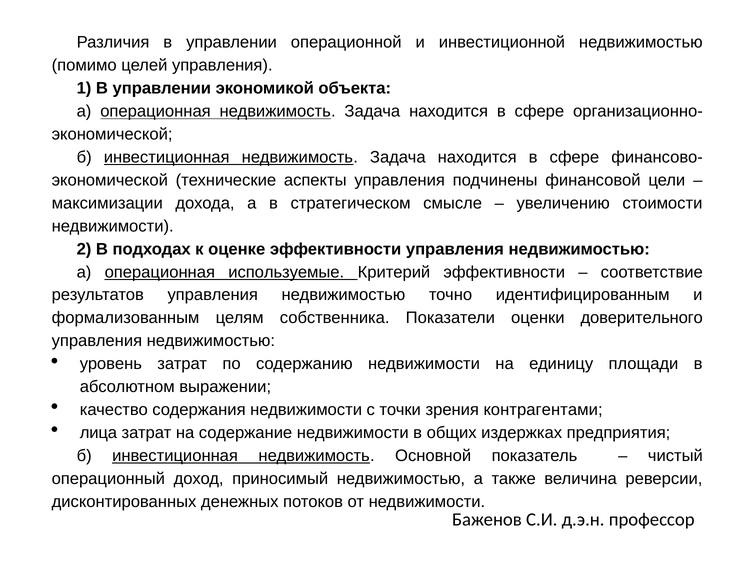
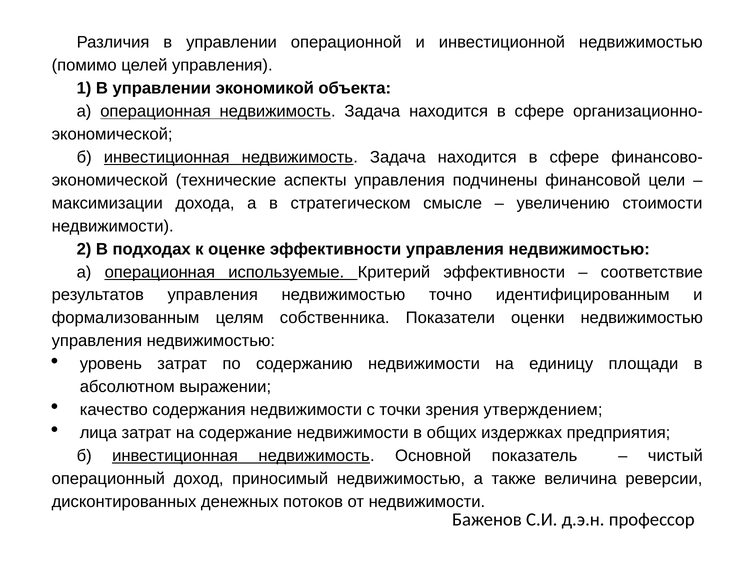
оценки доверительного: доверительного -> недвижимостью
контрагентами: контрагентами -> утверждением
